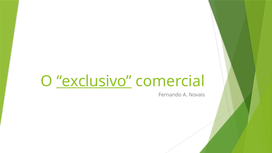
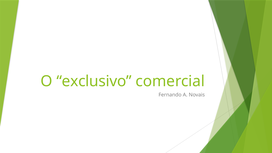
exclusivo underline: present -> none
